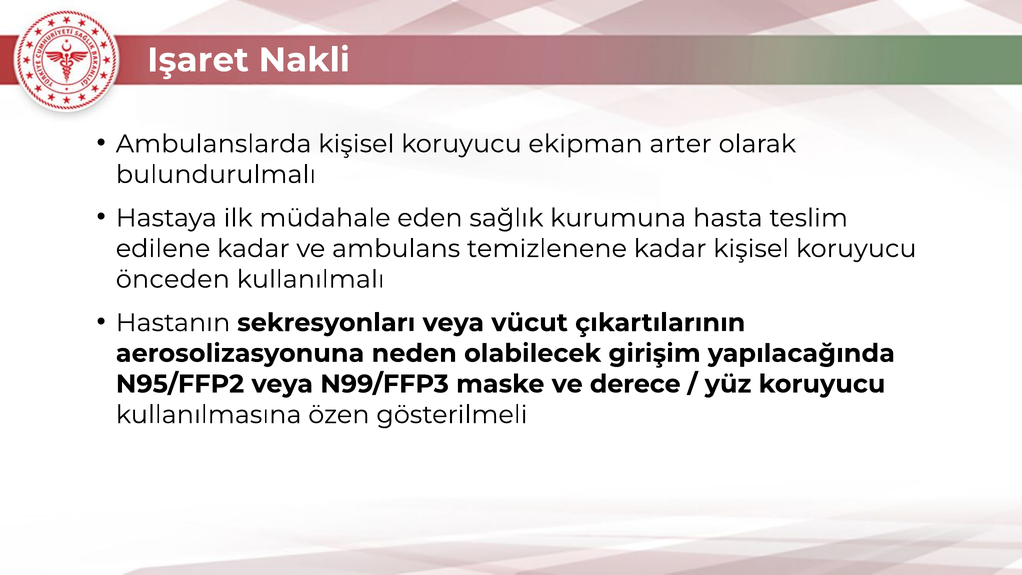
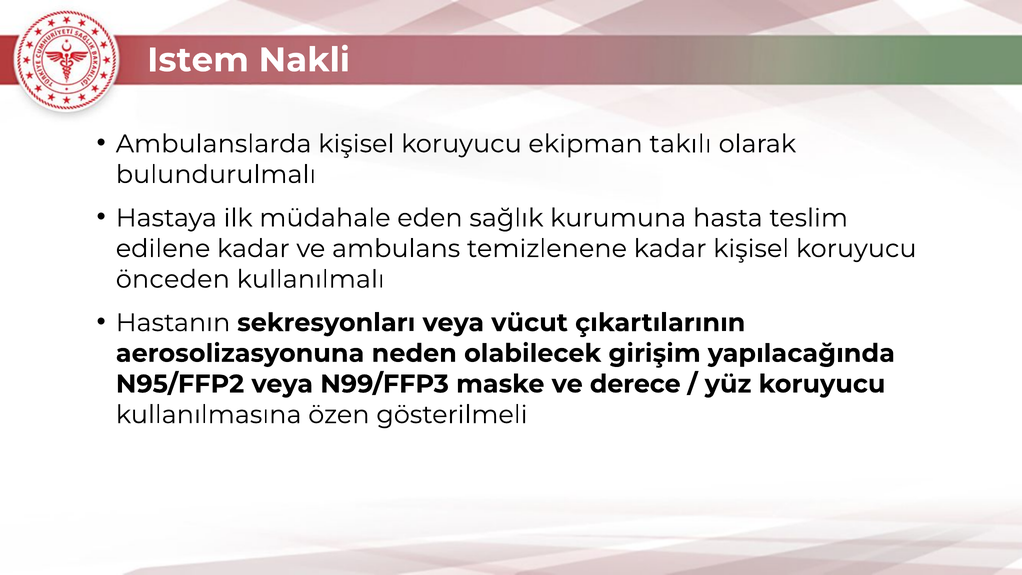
Işaret: Işaret -> Istem
arter: arter -> takılı
